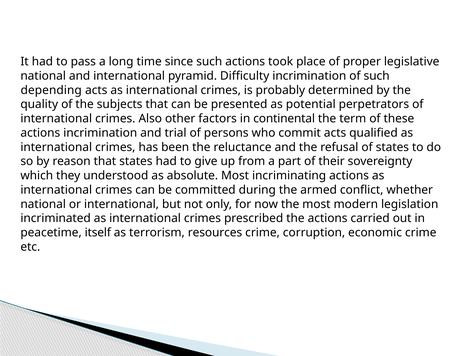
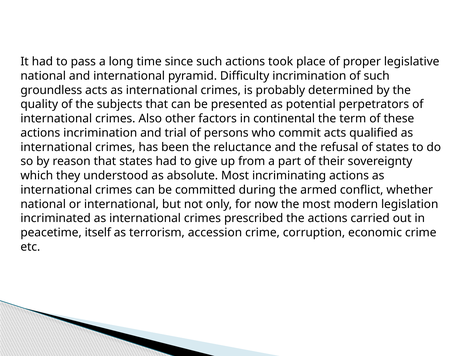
depending: depending -> groundless
resources: resources -> accession
